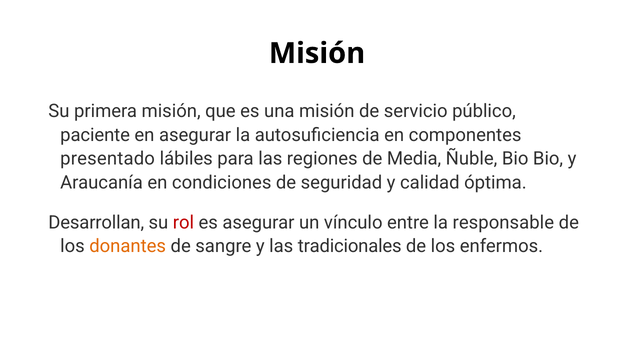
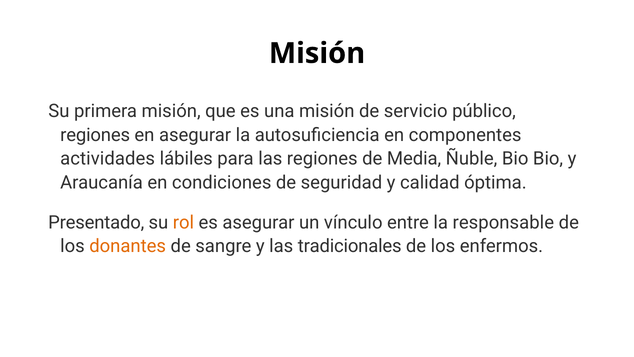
paciente at (95, 135): paciente -> regiones
presentado: presentado -> actividades
Desarrollan: Desarrollan -> Presentado
rol colour: red -> orange
